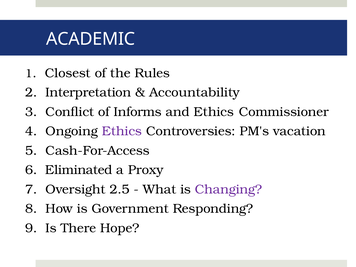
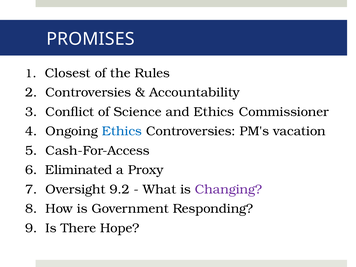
ACADEMIC: ACADEMIC -> PROMISES
2 Interpretation: Interpretation -> Controversies
Informs: Informs -> Science
Ethics at (122, 131) colour: purple -> blue
2.5: 2.5 -> 9.2
